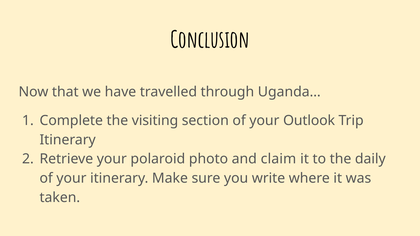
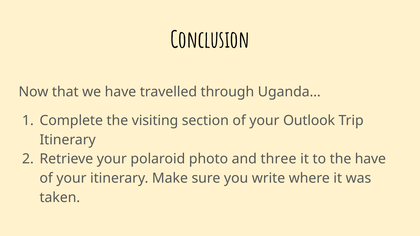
claim: claim -> three
the daily: daily -> have
